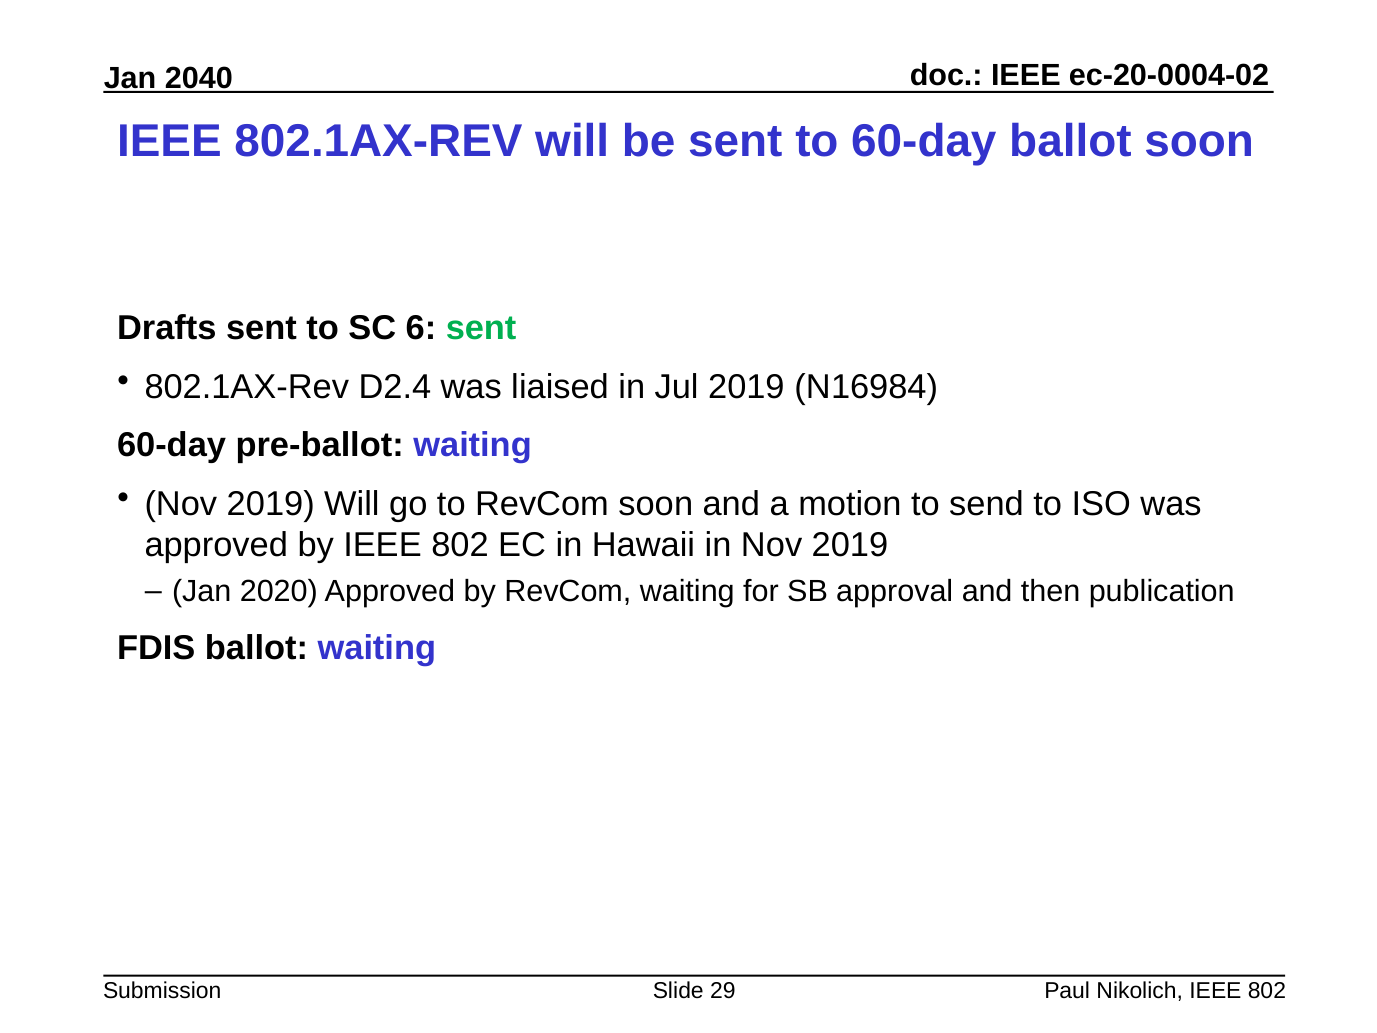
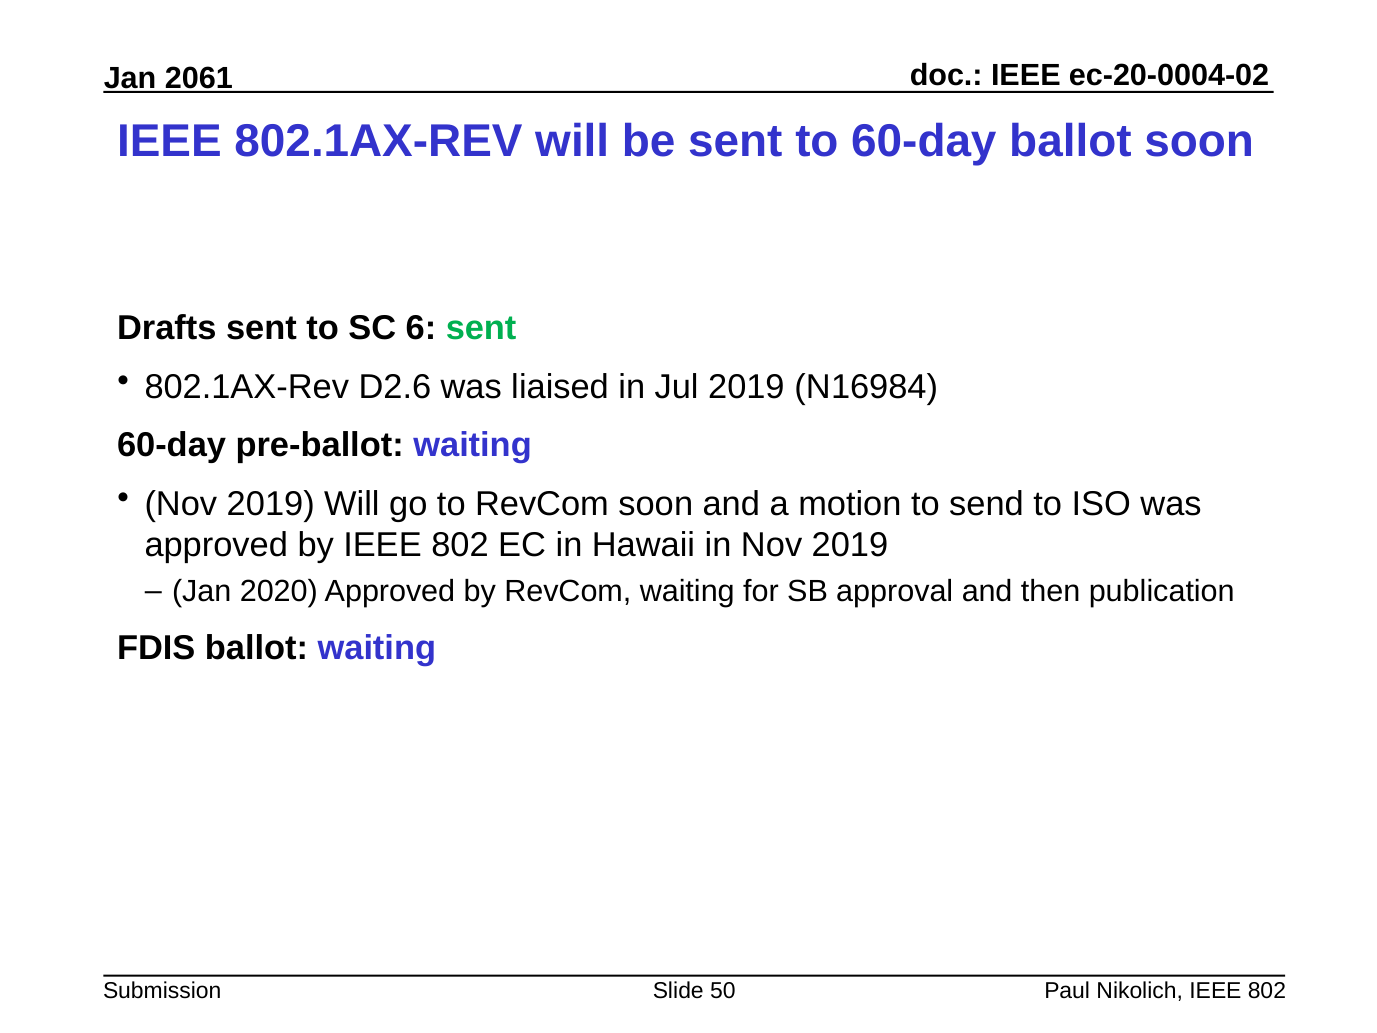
2040: 2040 -> 2061
D2.4: D2.4 -> D2.6
29: 29 -> 50
